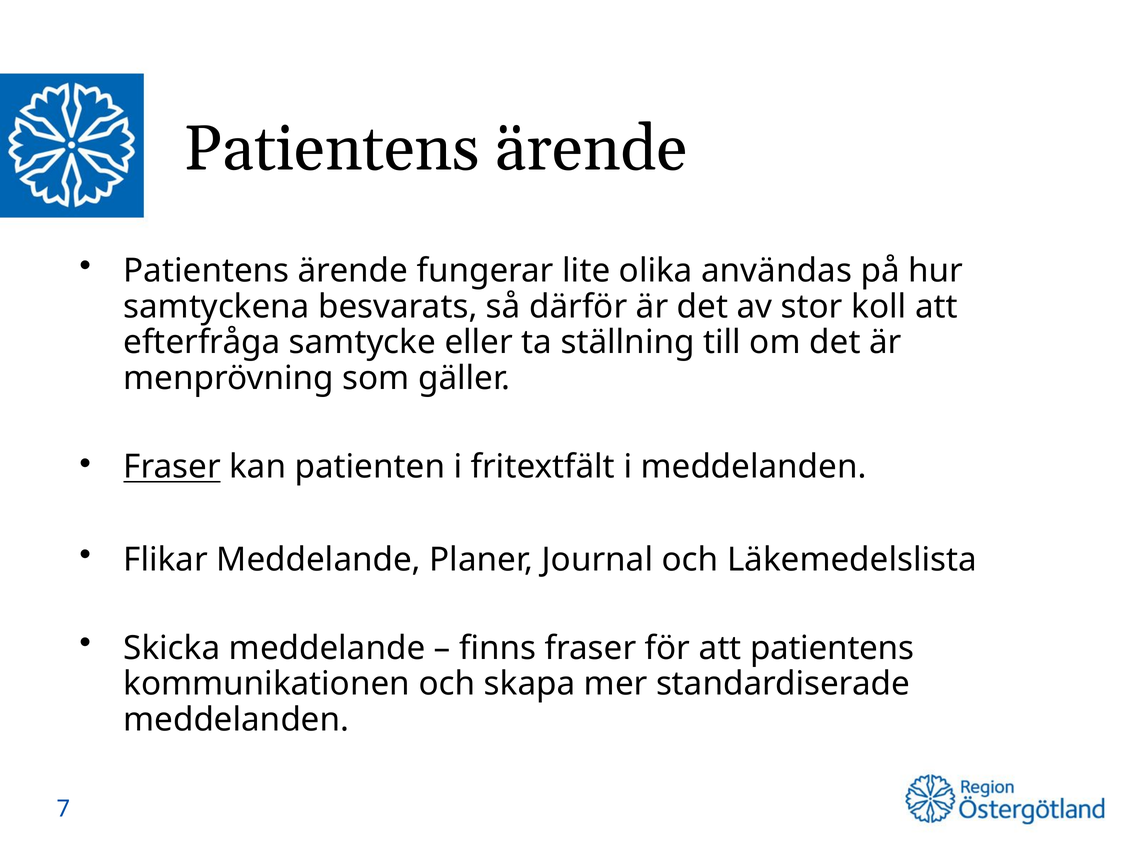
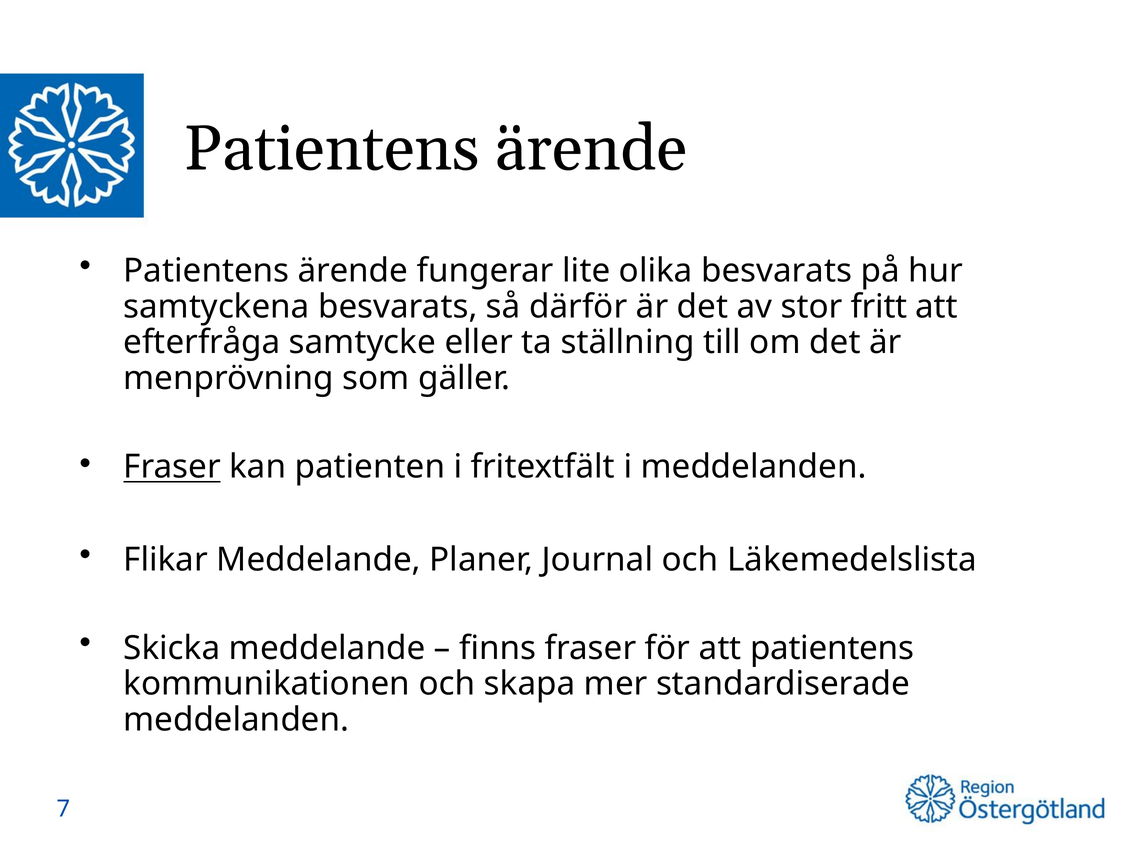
olika användas: användas -> besvarats
koll: koll -> fritt
